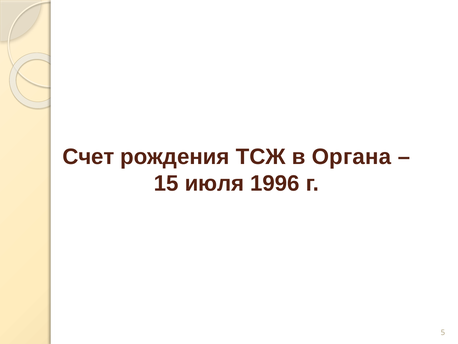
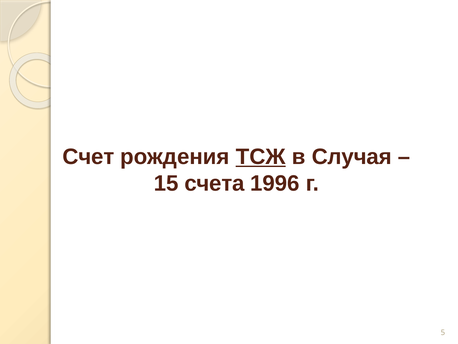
ТСЖ underline: none -> present
Органа: Органа -> Случая
июля: июля -> счета
